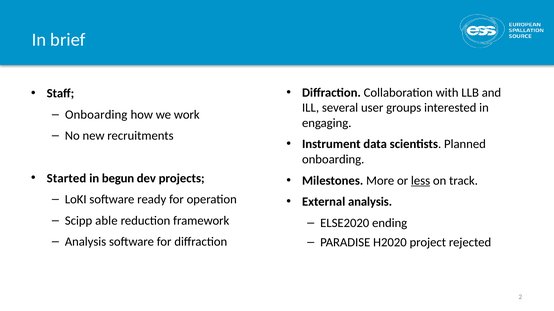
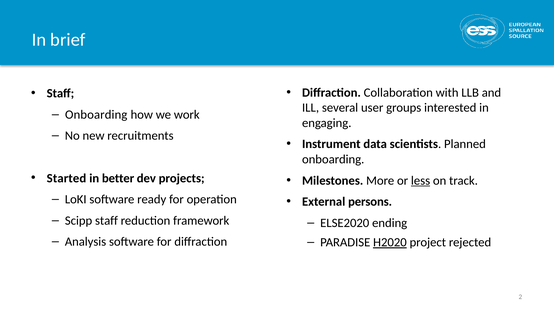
begun: begun -> better
External analysis: analysis -> persons
Scipp able: able -> staff
H2020 underline: none -> present
